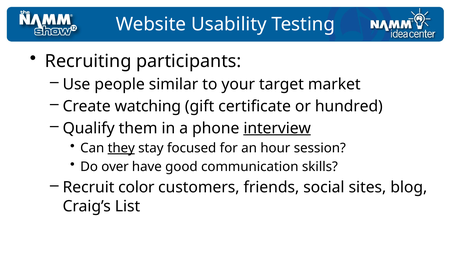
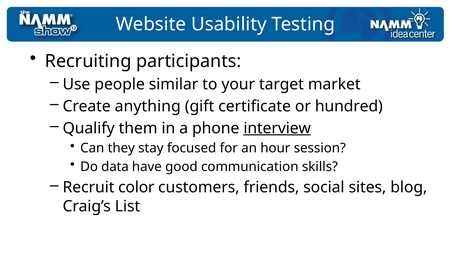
watching: watching -> anything
they underline: present -> none
over: over -> data
